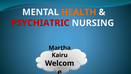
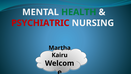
HEALTH colour: orange -> green
